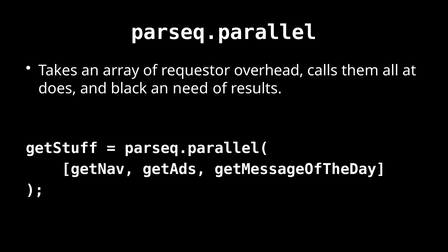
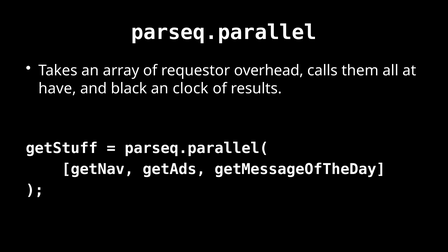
does: does -> have
need: need -> clock
